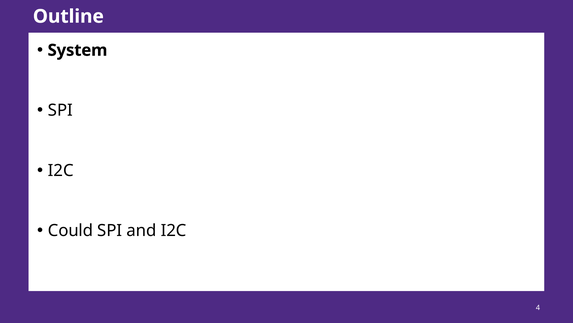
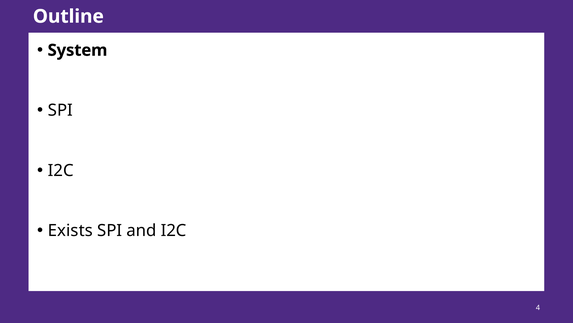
Could: Could -> Exists
